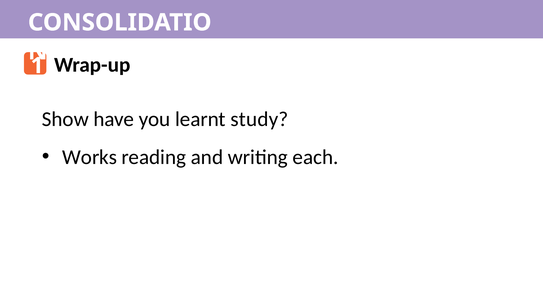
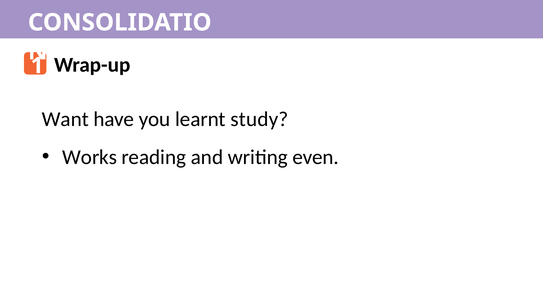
Show: Show -> Want
each: each -> even
